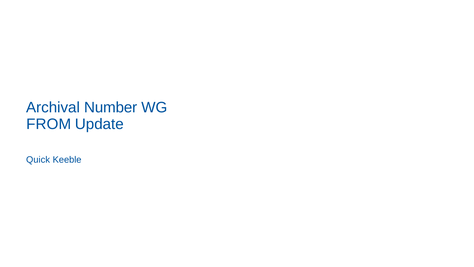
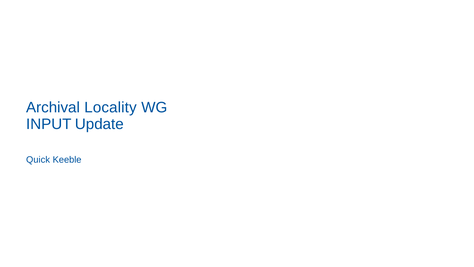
Number: Number -> Locality
FROM: FROM -> INPUT
